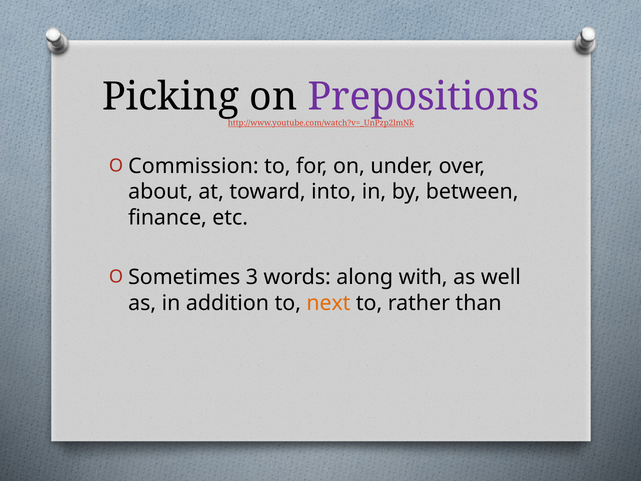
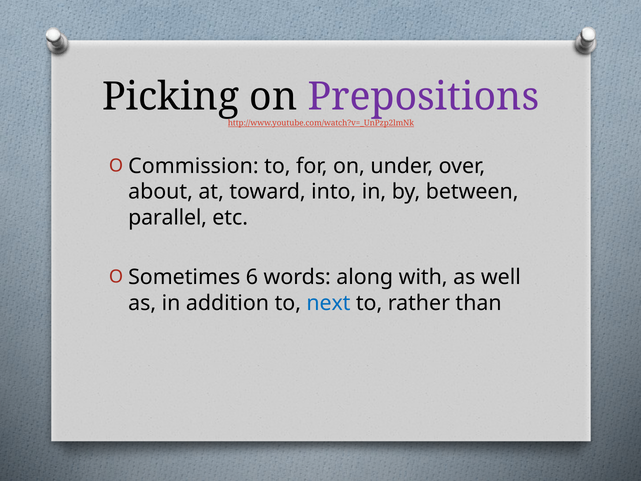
finance: finance -> parallel
3: 3 -> 6
next colour: orange -> blue
